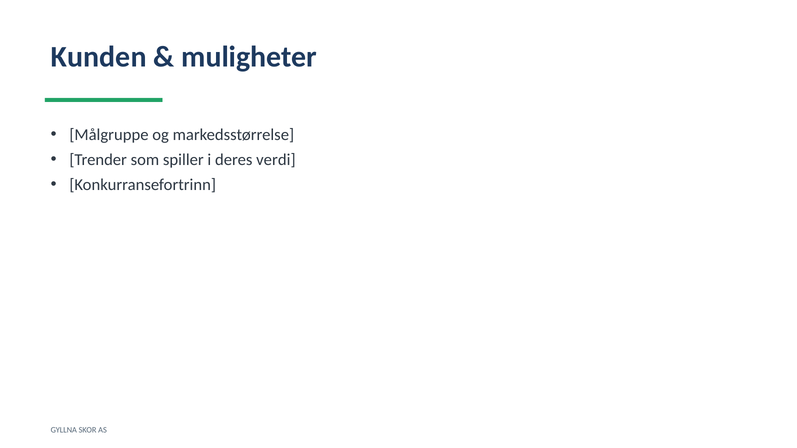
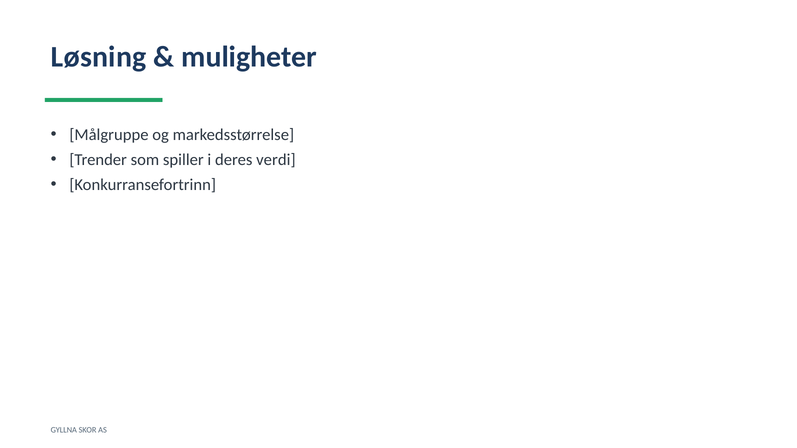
Kunden: Kunden -> Løsning
